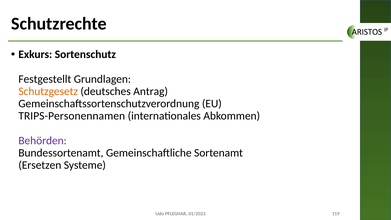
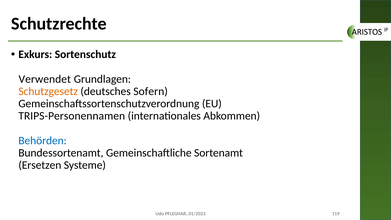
Festgestellt: Festgestellt -> Verwendet
Antrag: Antrag -> Sofern
Behörden colour: purple -> blue
